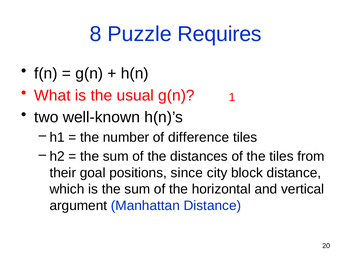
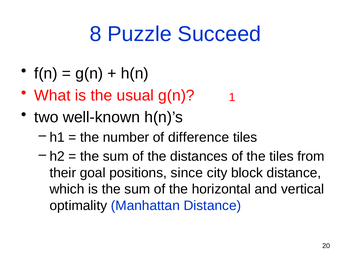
Requires: Requires -> Succeed
argument: argument -> optimality
